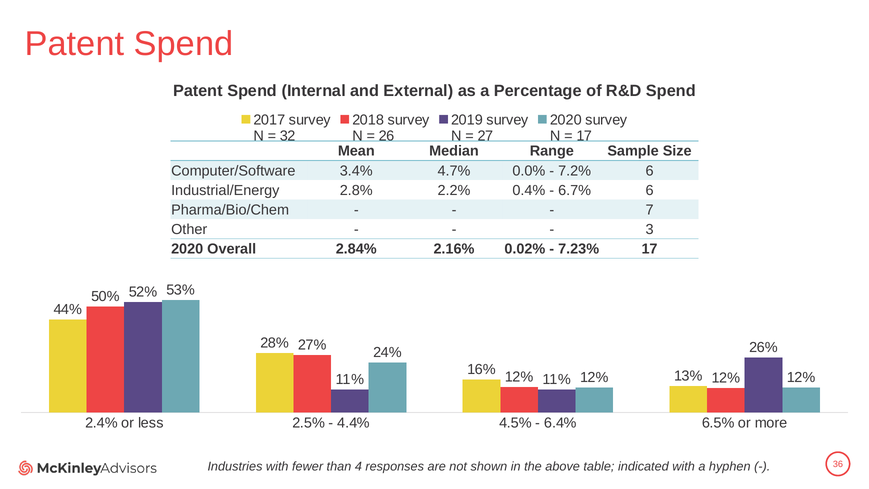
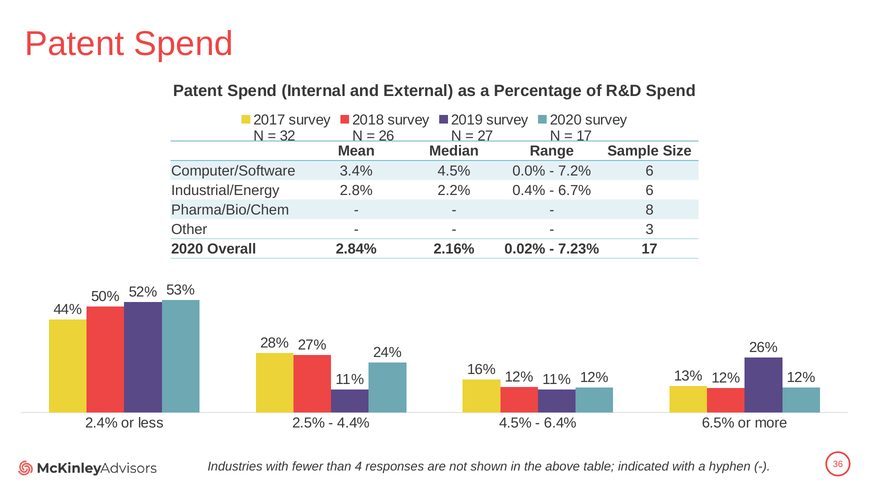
3.4% 4.7%: 4.7% -> 4.5%
7: 7 -> 8
